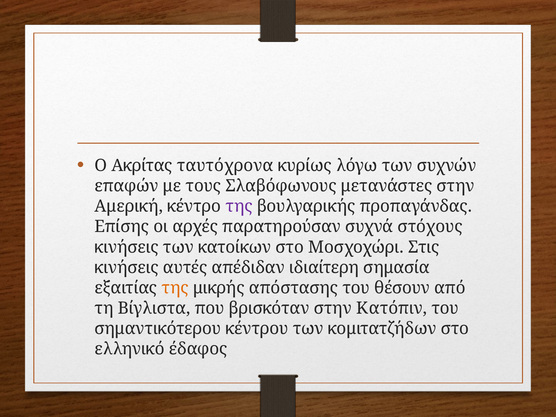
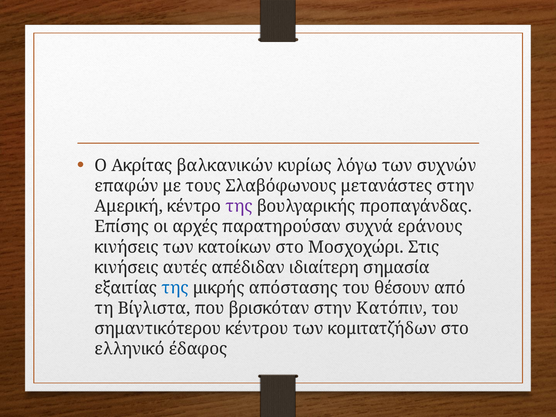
ταυτόχρονα: ταυτόχρονα -> βαλκανικών
στόχους: στόχους -> εράνους
της at (175, 288) colour: orange -> blue
